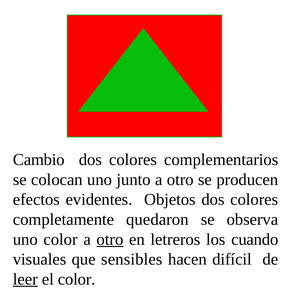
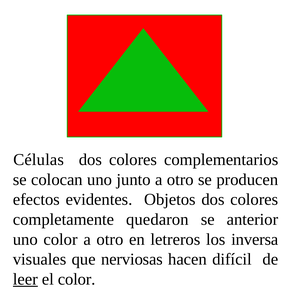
Cambio: Cambio -> Células
observa: observa -> anterior
otro at (110, 239) underline: present -> none
cuando: cuando -> inversa
sensibles: sensibles -> nerviosas
